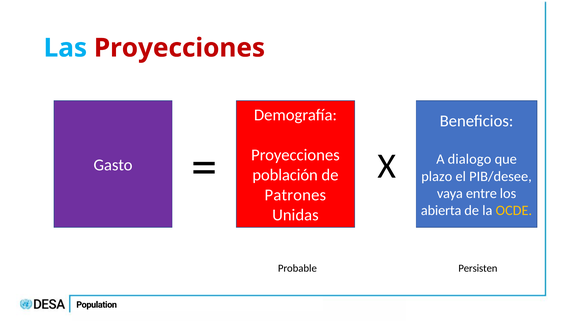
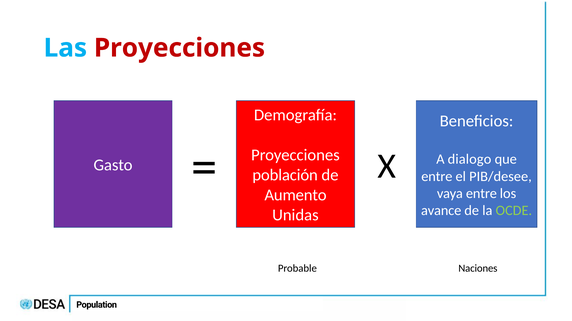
plazo at (437, 177): plazo -> entre
Patrones: Patrones -> Aumento
abierta: abierta -> avance
OCDE colour: yellow -> light green
Persisten: Persisten -> Naciones
